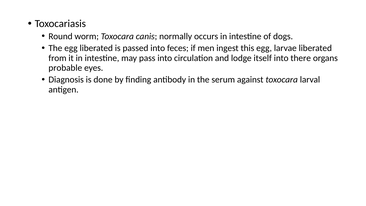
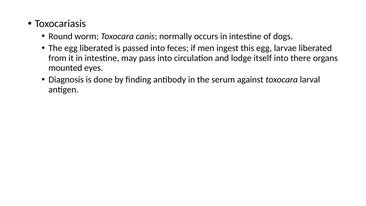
probable: probable -> mounted
